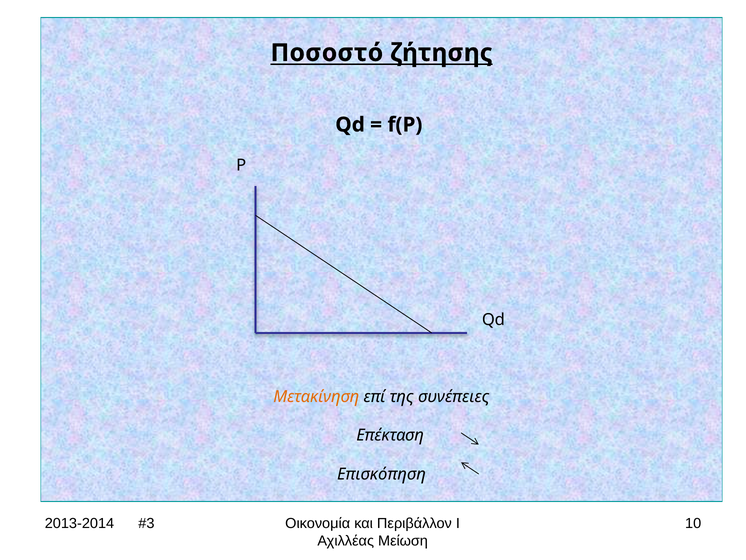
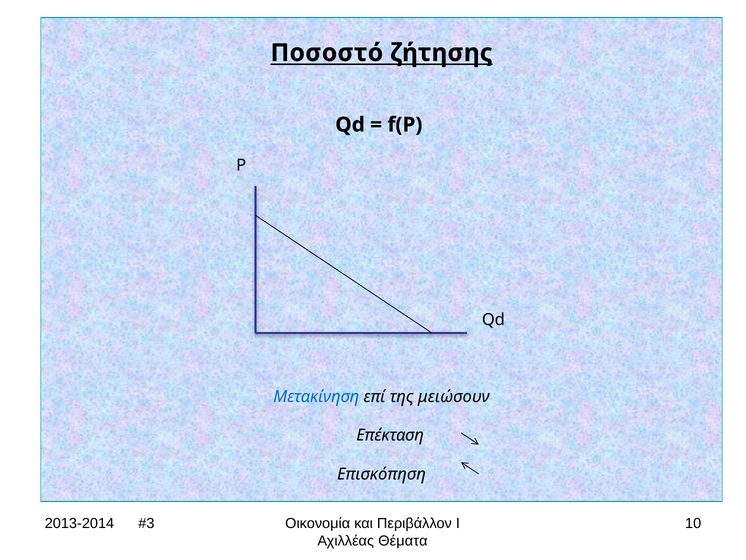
Μετακίνηση colour: orange -> blue
συνέπειες: συνέπειες -> μειώσουν
Μείωση: Μείωση -> Θέματα
